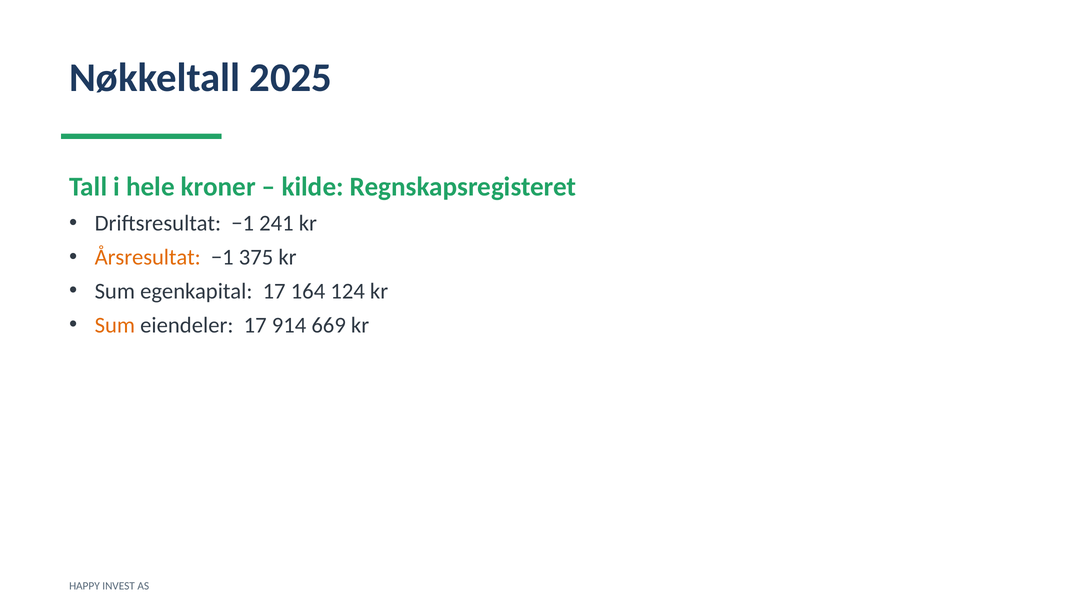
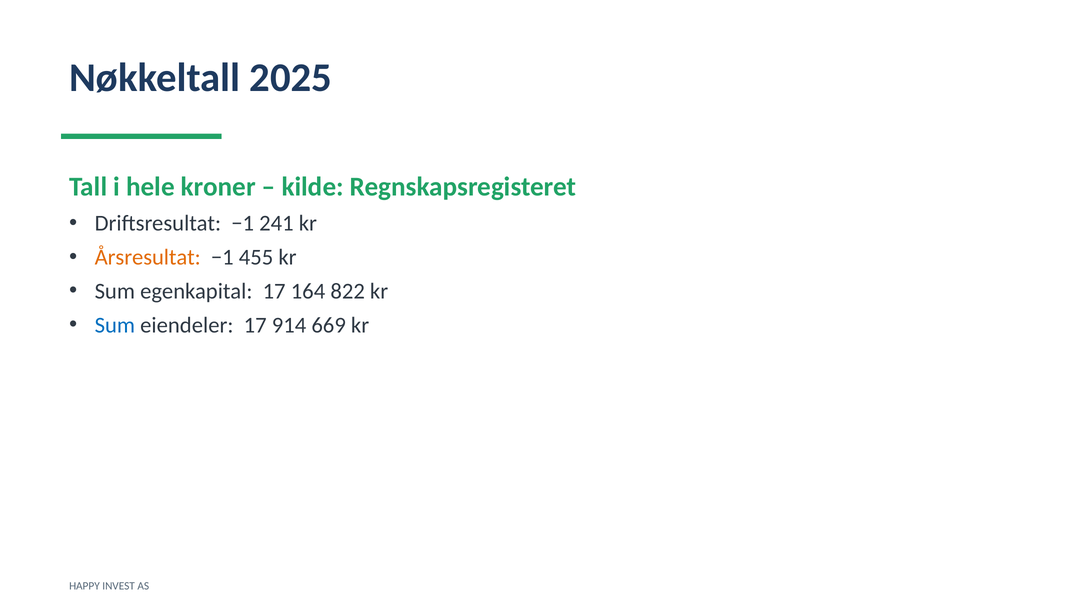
375: 375 -> 455
124: 124 -> 822
Sum at (115, 325) colour: orange -> blue
